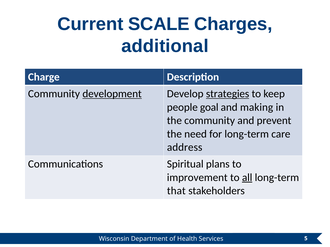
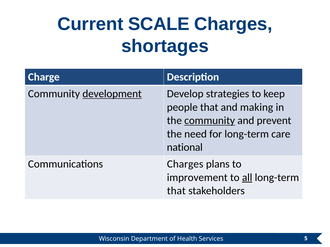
additional: additional -> shortages
strategies underline: present -> none
people goal: goal -> that
community at (210, 121) underline: none -> present
address: address -> national
Communications Spiritual: Spiritual -> Charges
